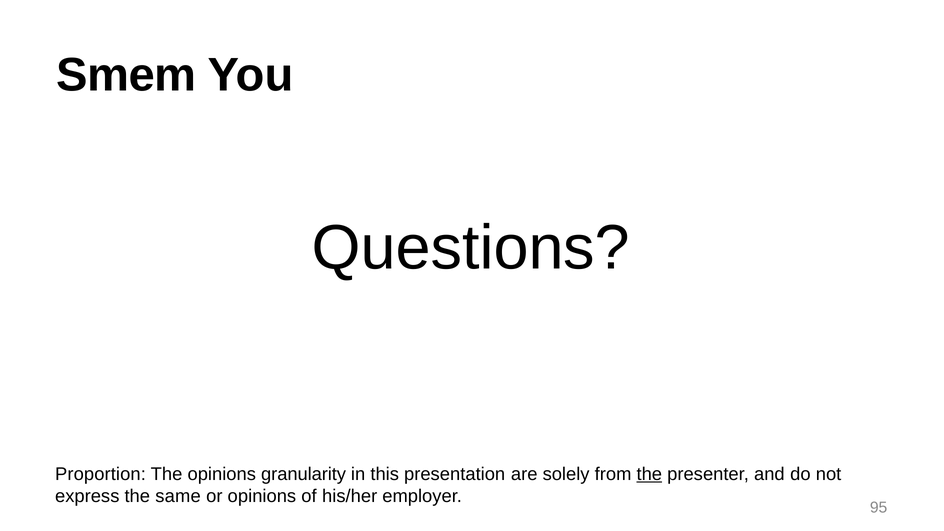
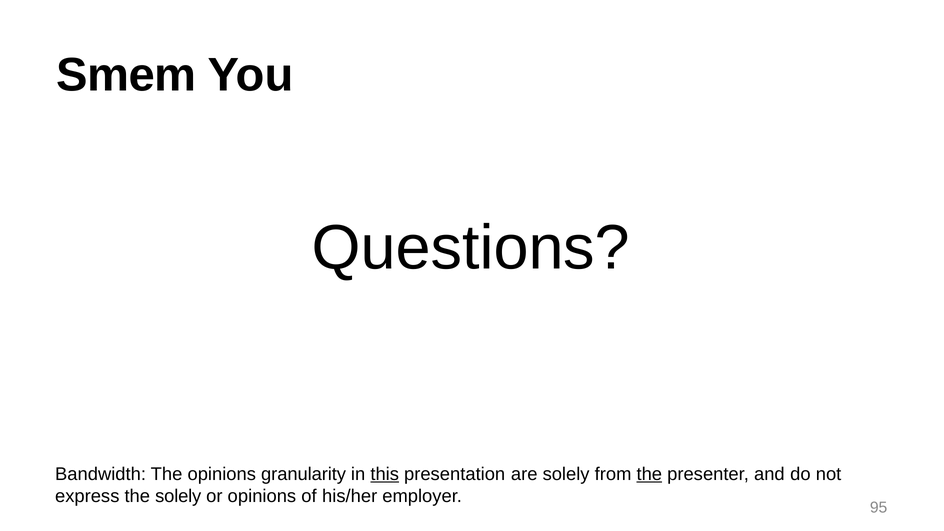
Proportion: Proportion -> Bandwidth
this underline: none -> present
the same: same -> solely
